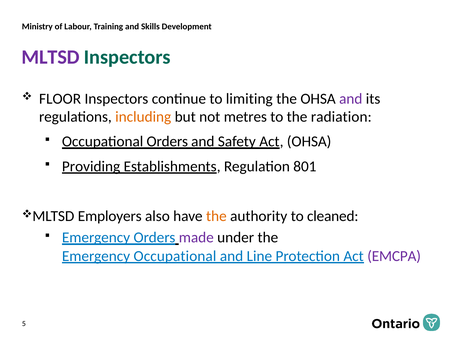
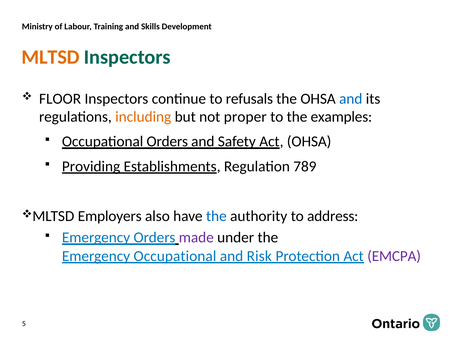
MLTSD colour: purple -> orange
limiting: limiting -> refusals
and at (351, 99) colour: purple -> blue
metres: metres -> proper
radiation: radiation -> examples
801: 801 -> 789
the at (216, 216) colour: orange -> blue
cleaned: cleaned -> address
Line: Line -> Risk
